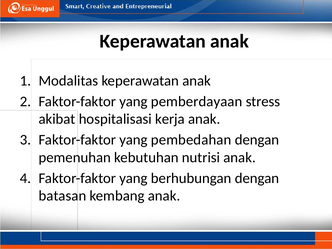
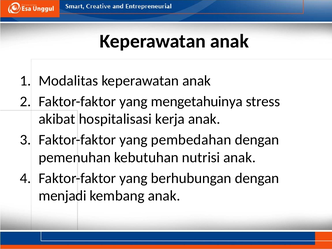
pemberdayaan: pemberdayaan -> mengetahuinya
batasan: batasan -> menjadi
